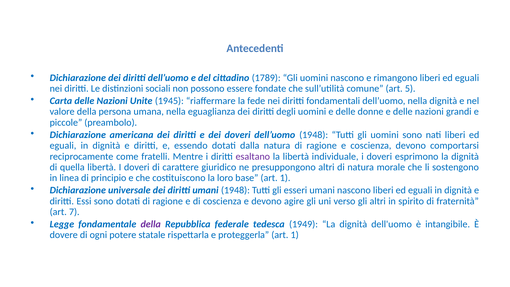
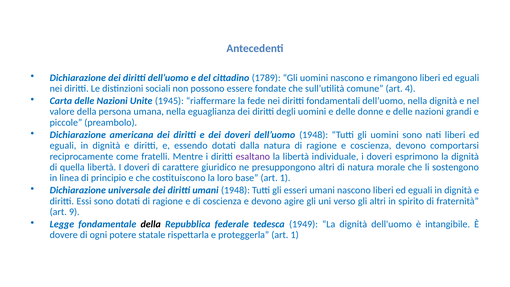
5: 5 -> 4
7: 7 -> 9
della at (151, 224) colour: purple -> black
